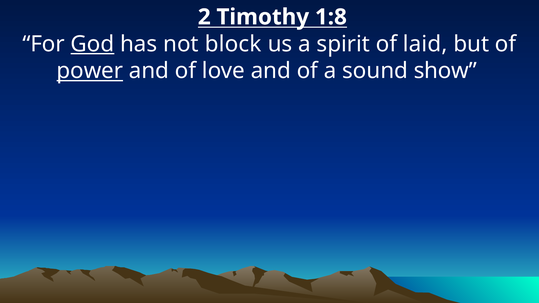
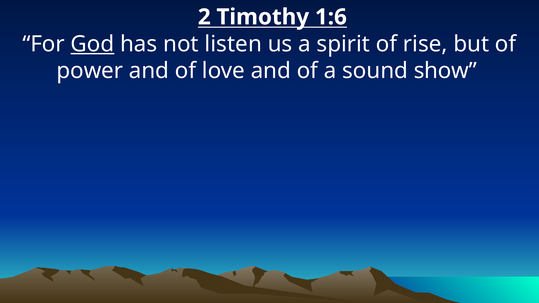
1:8: 1:8 -> 1:6
block: block -> listen
laid: laid -> rise
power underline: present -> none
